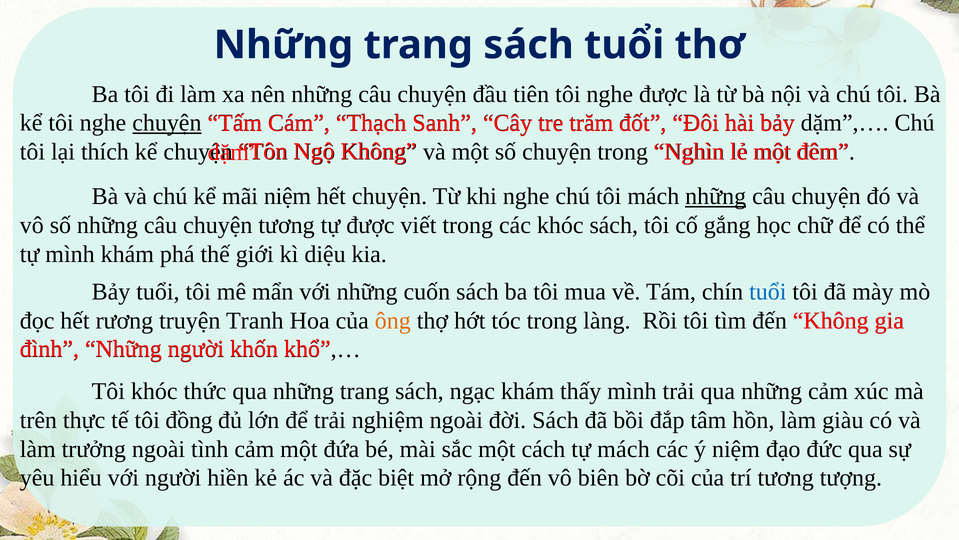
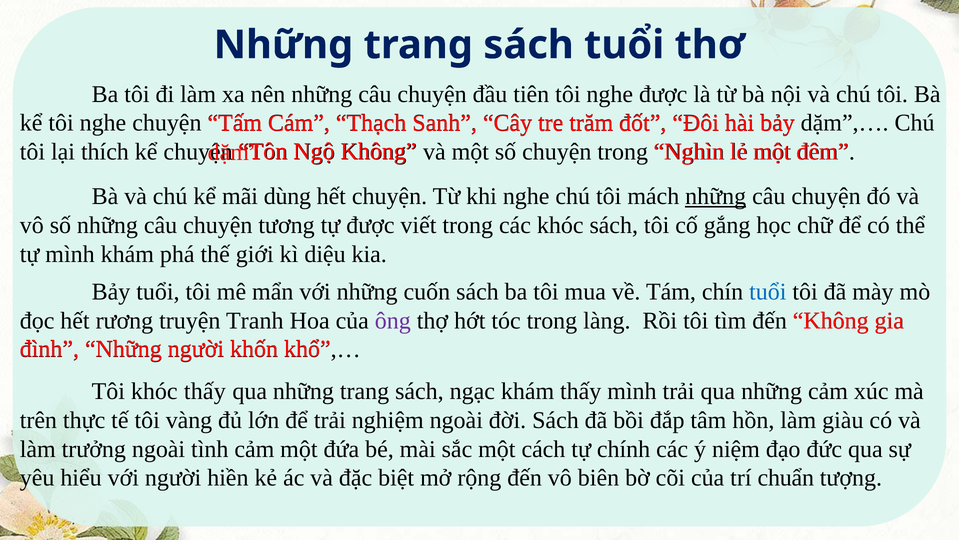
chuyện at (167, 123) underline: present -> none
mãi niệm: niệm -> dùng
ông colour: orange -> purple
khóc thức: thức -> thấy
đồng: đồng -> vàng
tự mách: mách -> chính
trí tương: tương -> chuẩn
